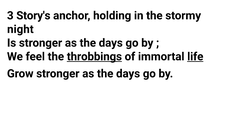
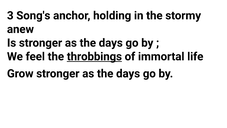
Story's: Story's -> Song's
night: night -> anew
life underline: present -> none
